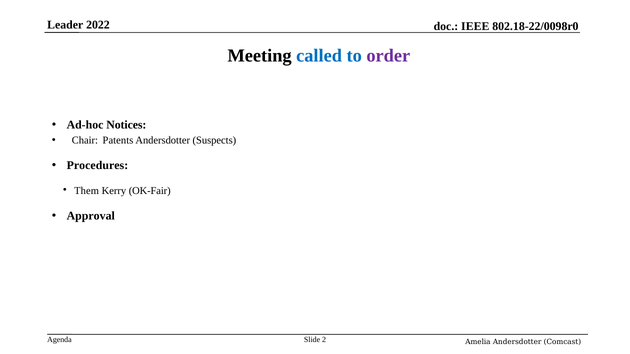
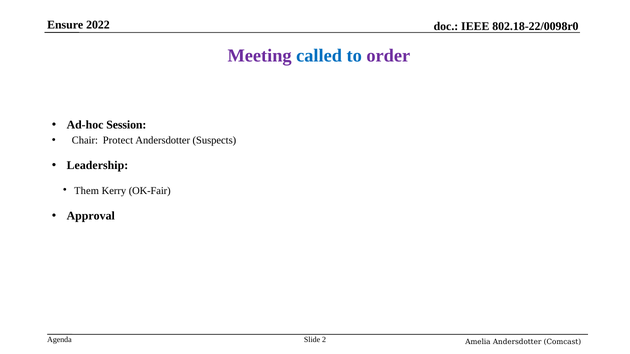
Leader: Leader -> Ensure
Meeting colour: black -> purple
Notices: Notices -> Session
Patents: Patents -> Protect
Procedures: Procedures -> Leadership
